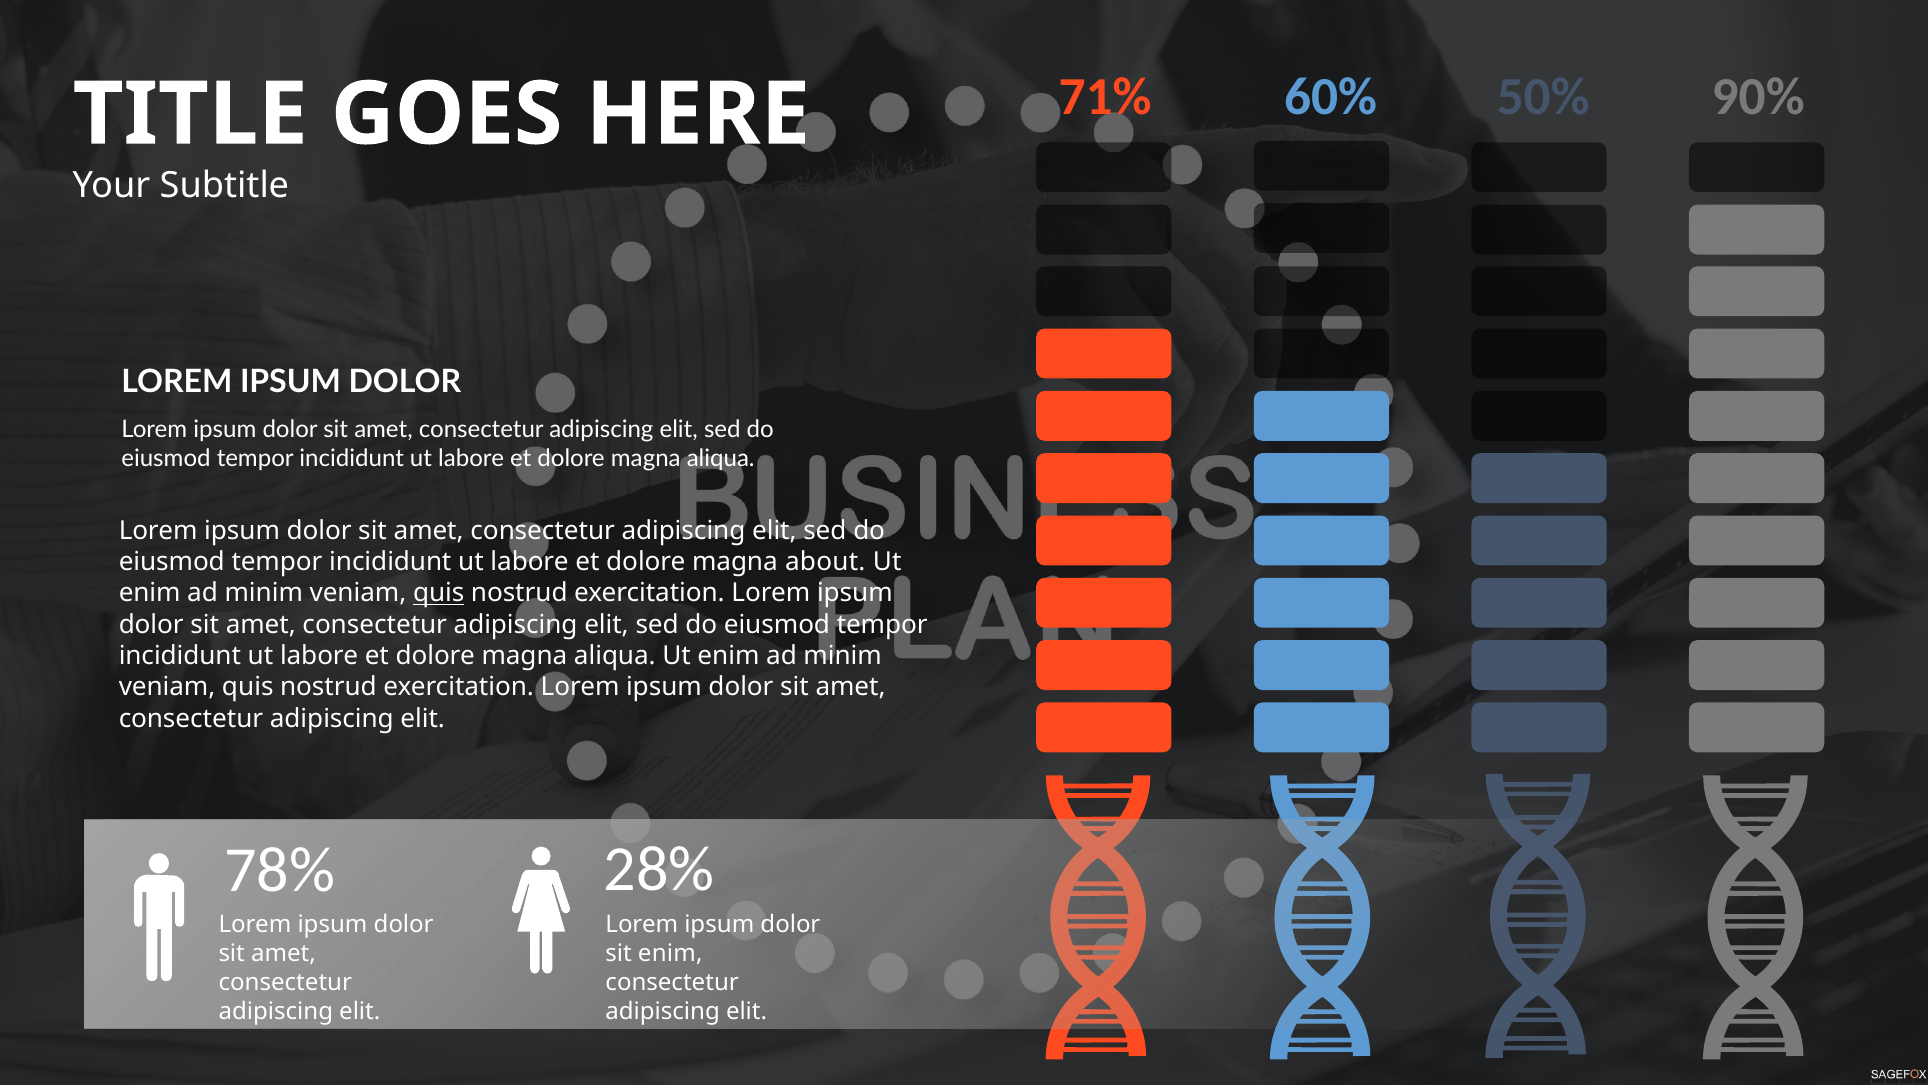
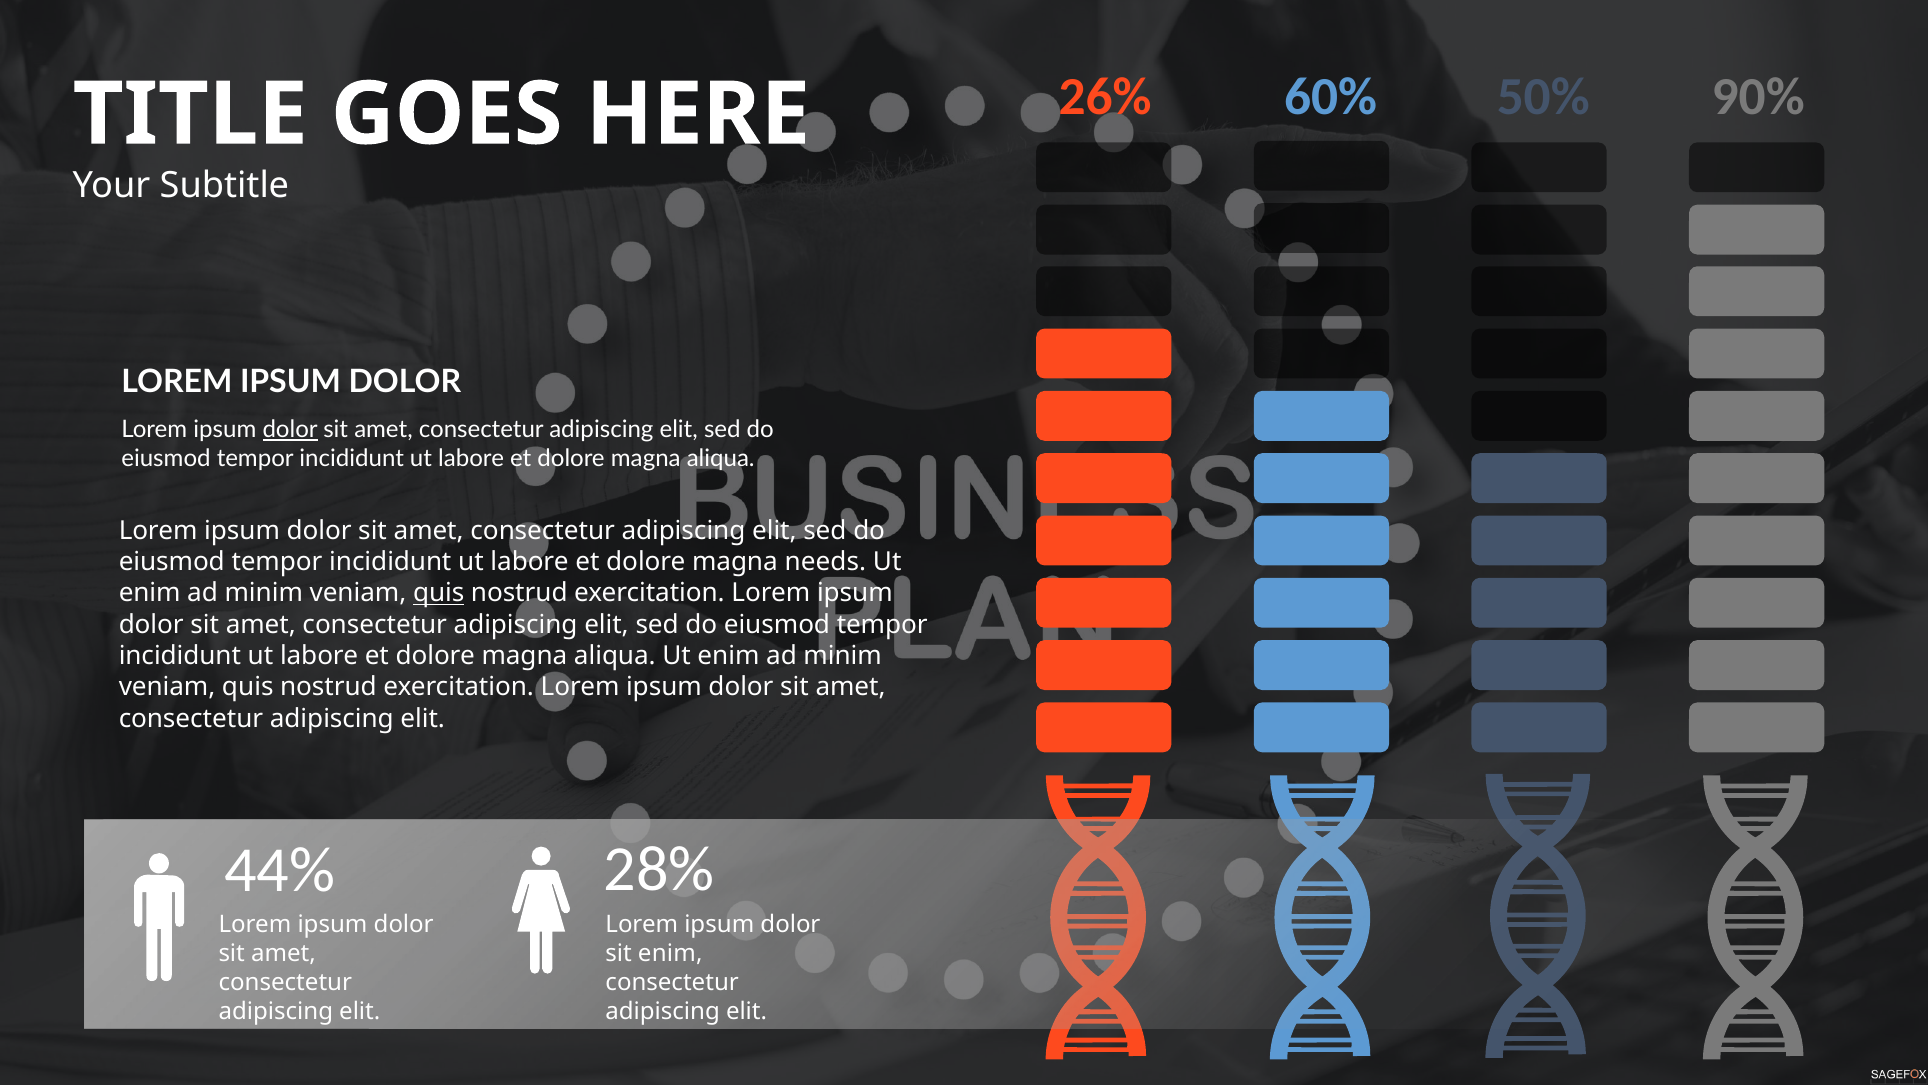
71%: 71% -> 26%
dolor at (290, 429) underline: none -> present
about: about -> needs
78%: 78% -> 44%
